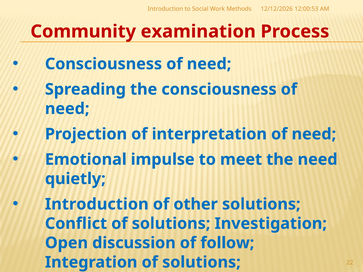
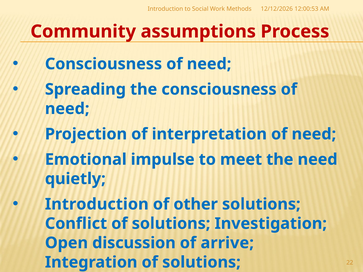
examination: examination -> assumptions
follow: follow -> arrive
